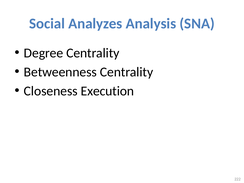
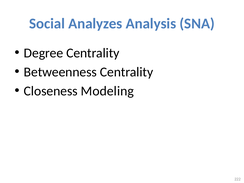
Execution: Execution -> Modeling
